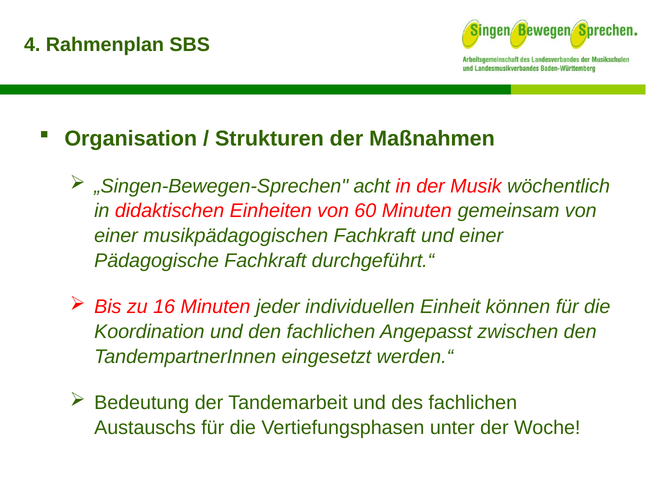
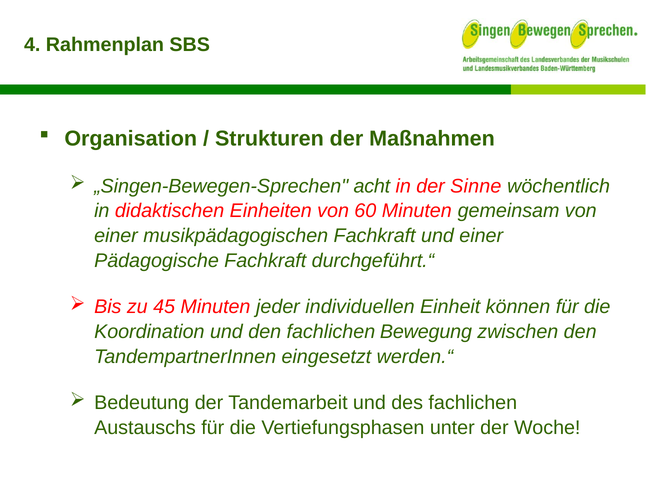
Musik: Musik -> Sinne
16: 16 -> 45
Angepasst: Angepasst -> Bewegung
